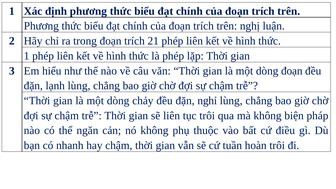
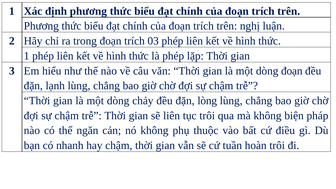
21: 21 -> 03
nghỉ: nghỉ -> lòng
